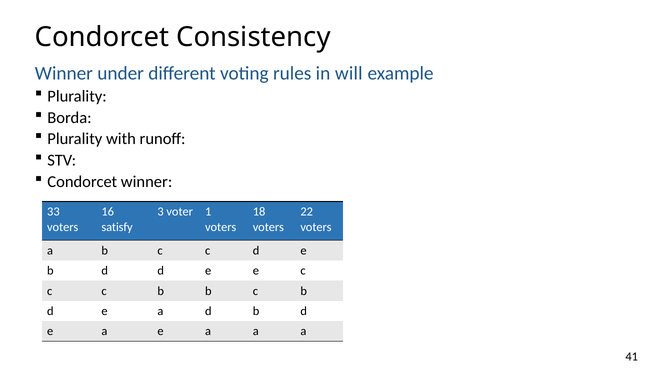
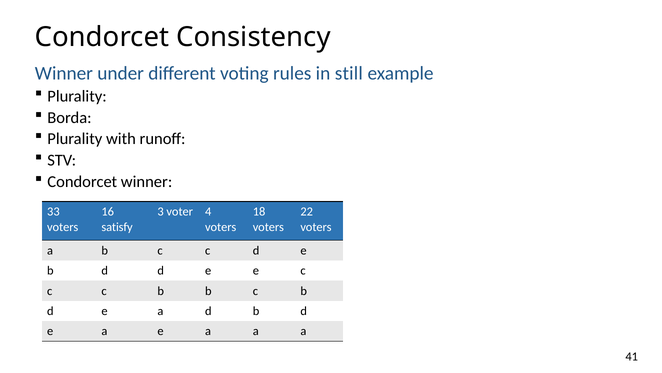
will: will -> still
1: 1 -> 4
